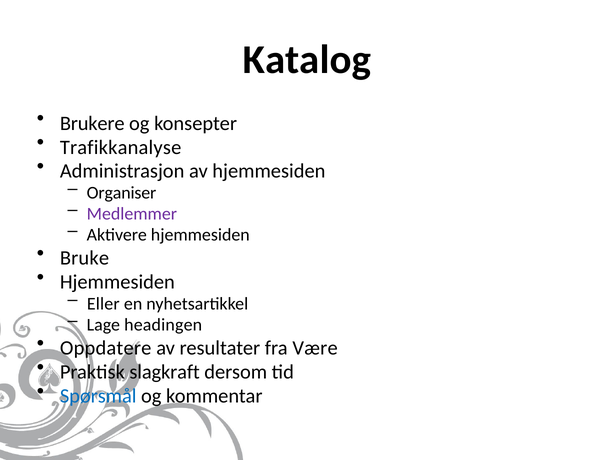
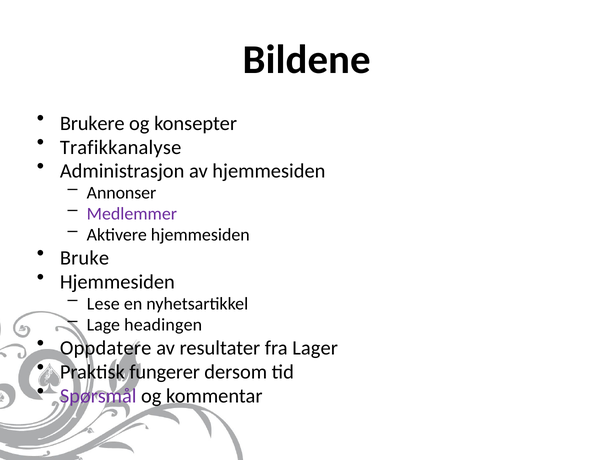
Katalog: Katalog -> Bildene
Organiser: Organiser -> Annonser
Eller: Eller -> Lese
Være: Være -> Lager
slagkraft: slagkraft -> fungerer
Spørsmål colour: blue -> purple
